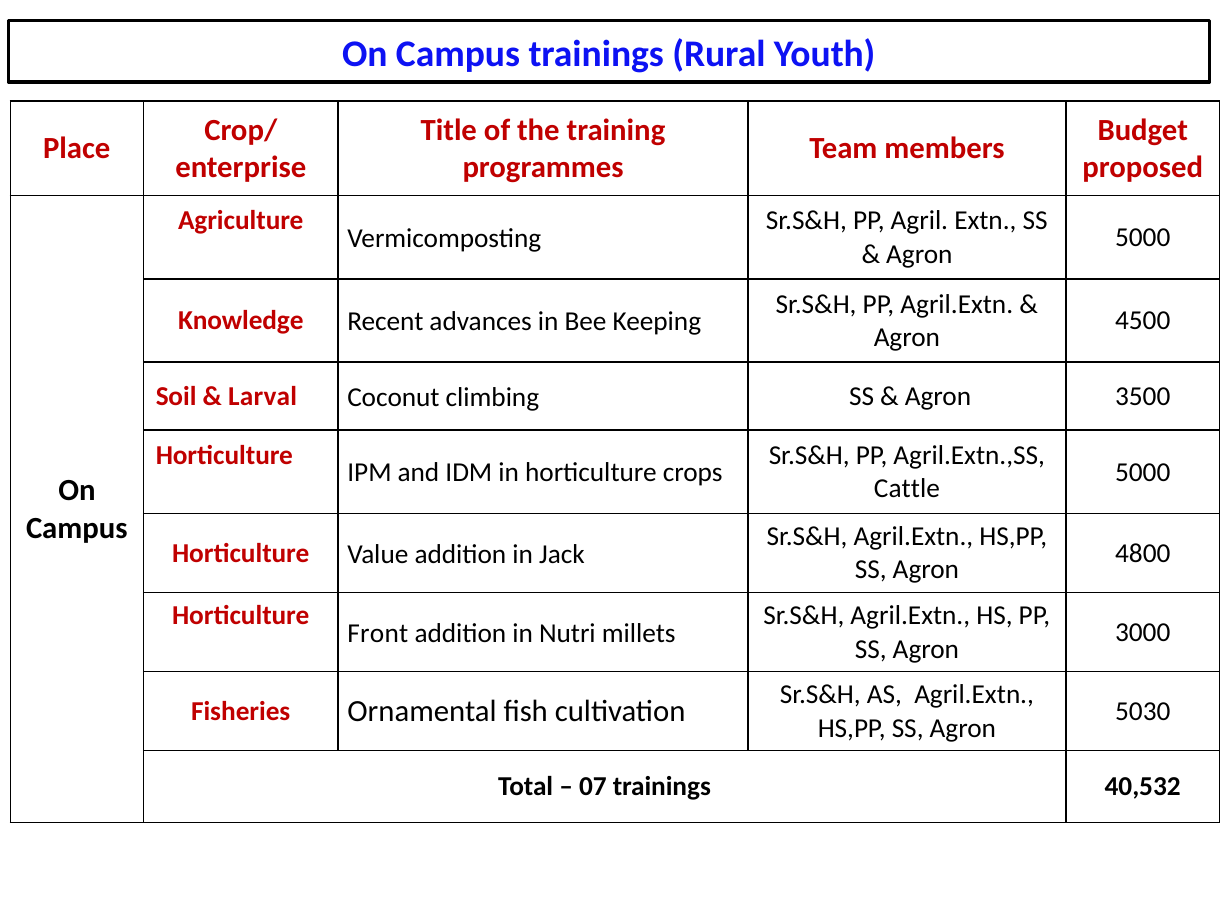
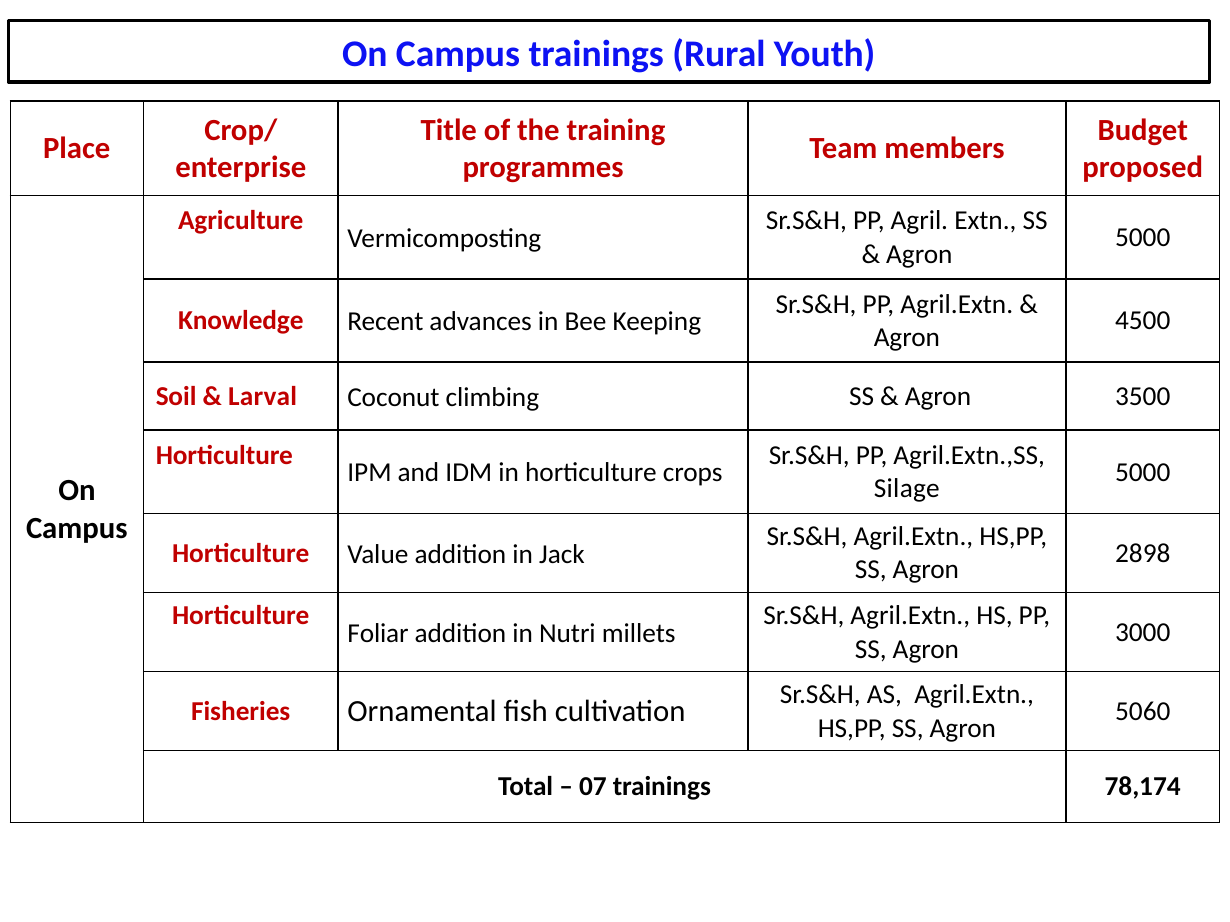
Cattle: Cattle -> Silage
4800: 4800 -> 2898
Front: Front -> Foliar
5030: 5030 -> 5060
40,532: 40,532 -> 78,174
